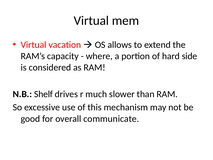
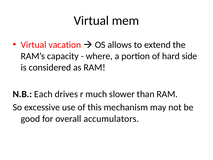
Shelf: Shelf -> Each
communicate: communicate -> accumulators
